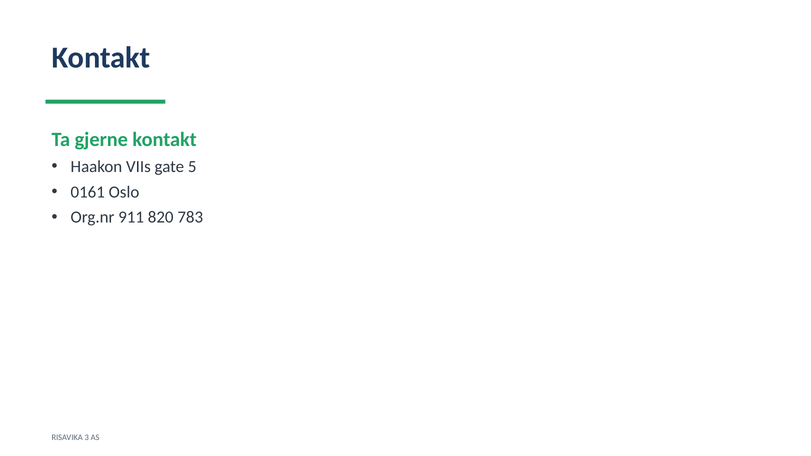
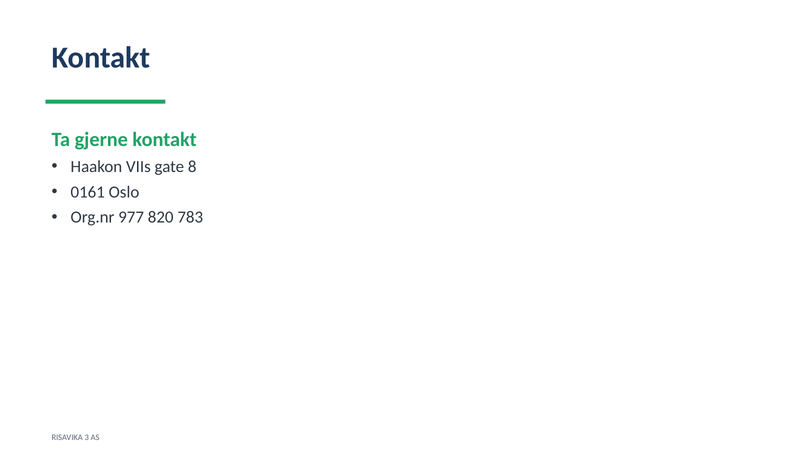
5: 5 -> 8
911: 911 -> 977
